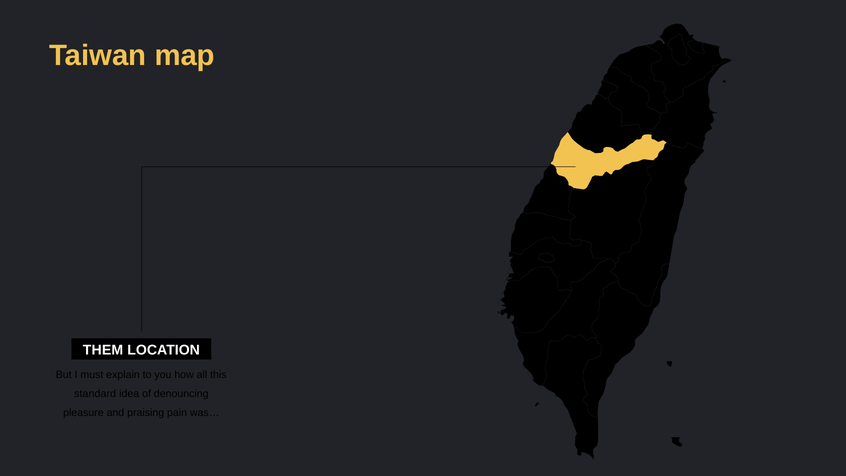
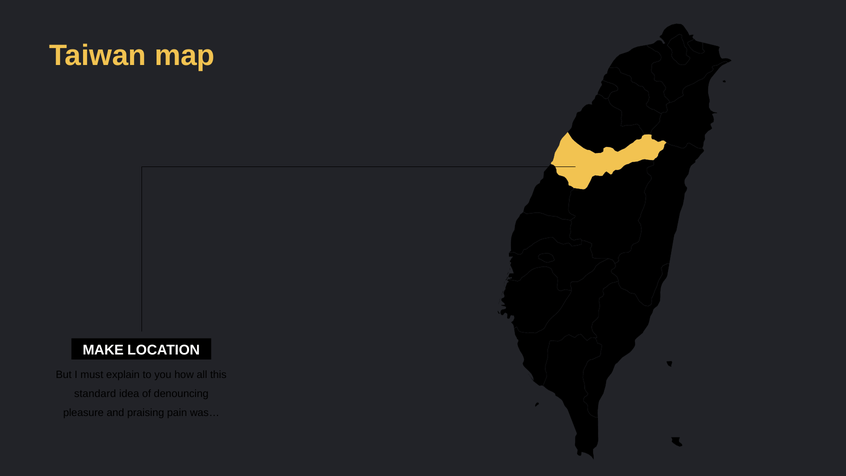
THEM: THEM -> MAKE
